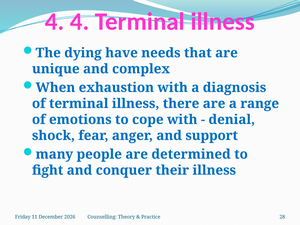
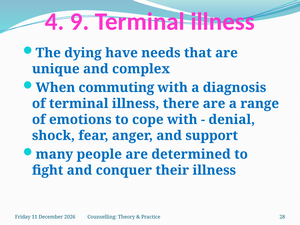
4 4: 4 -> 9
exhaustion: exhaustion -> commuting
